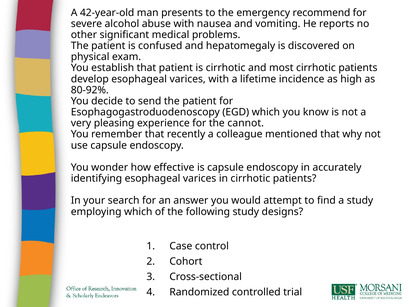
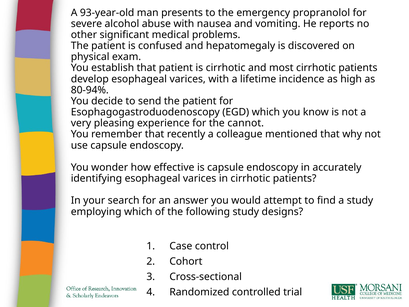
42-year-old: 42-year-old -> 93-year-old
recommend: recommend -> propranolol
80-92%: 80-92% -> 80-94%
